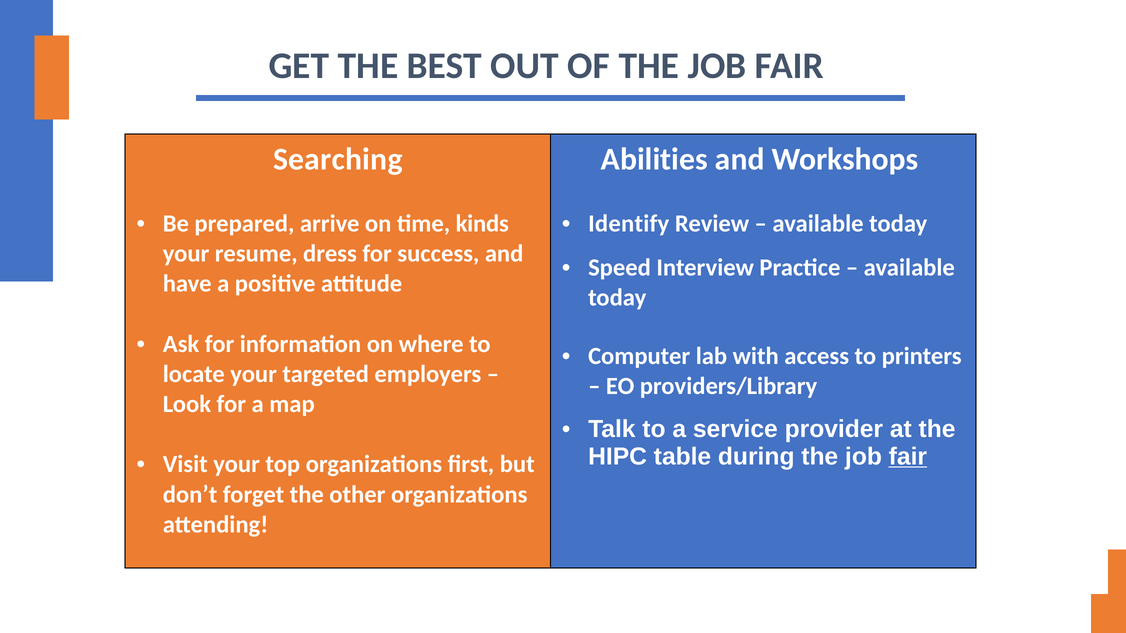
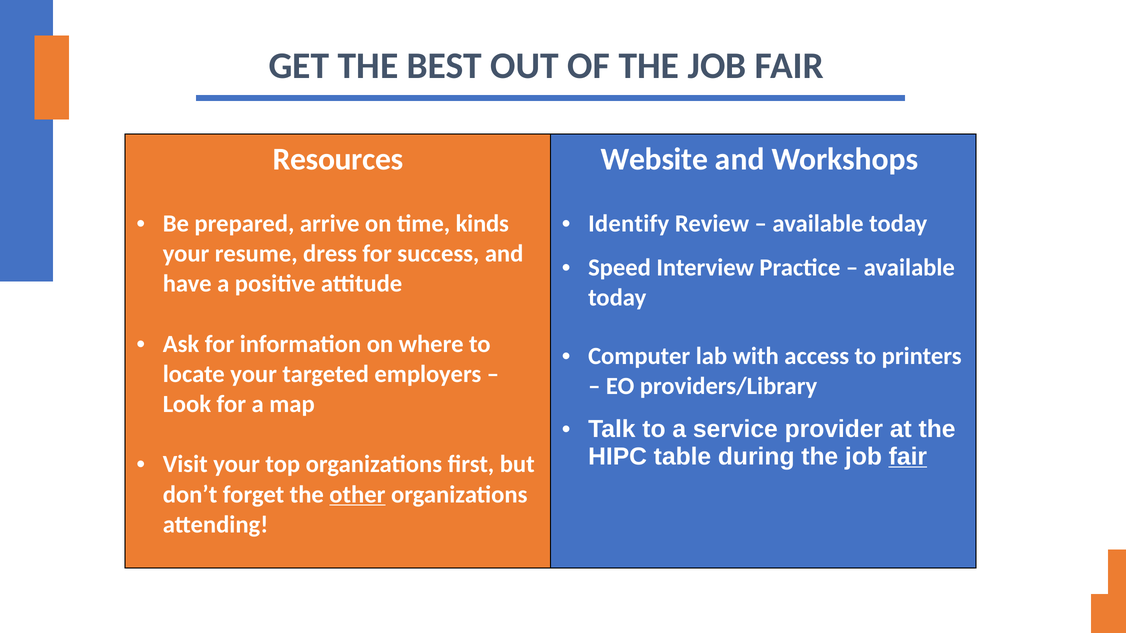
Searching: Searching -> Resources
Abilities: Abilities -> Website
other underline: none -> present
